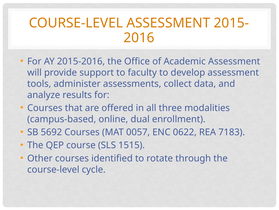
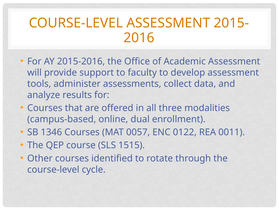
5692: 5692 -> 1346
0622: 0622 -> 0122
7183: 7183 -> 0011
